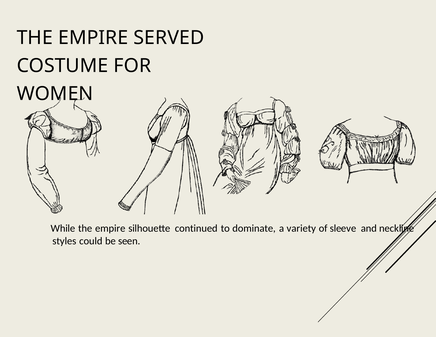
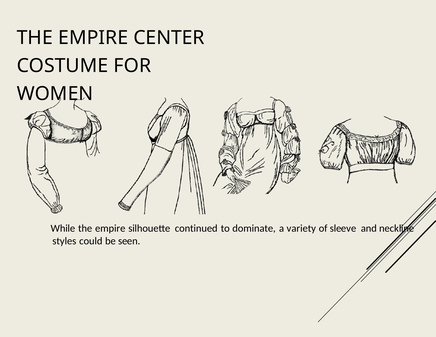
SERVED: SERVED -> CENTER
